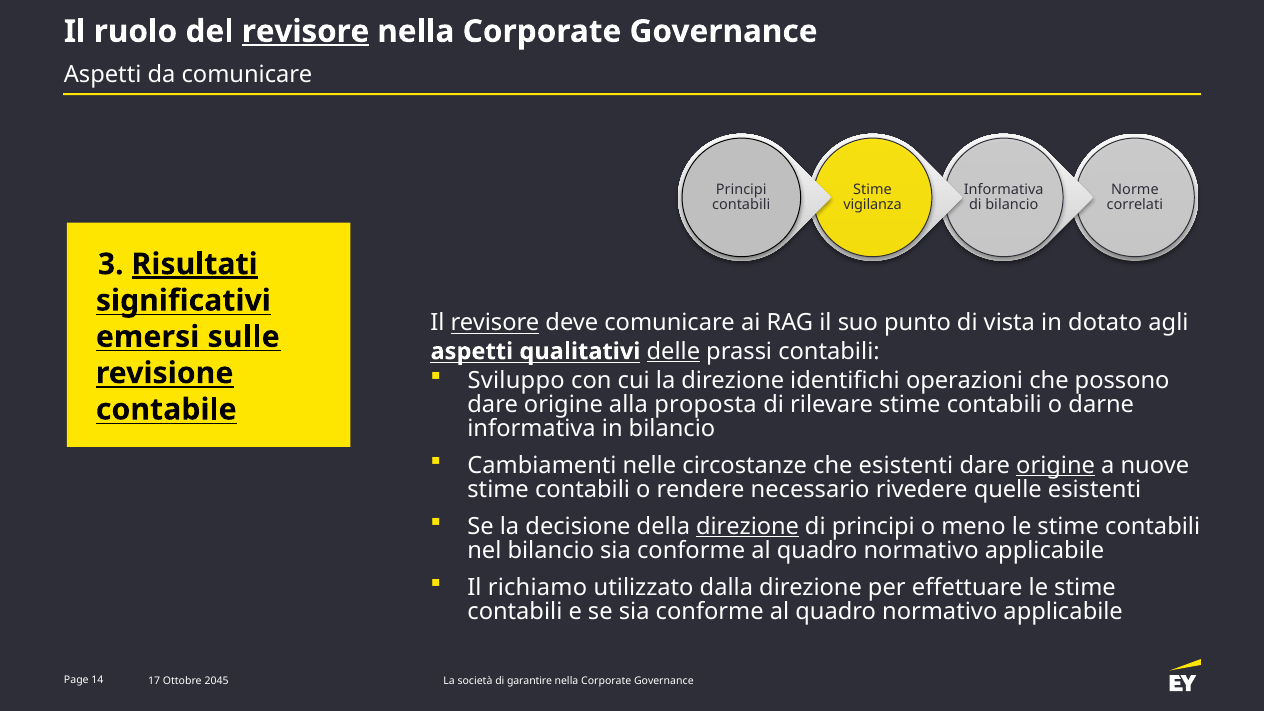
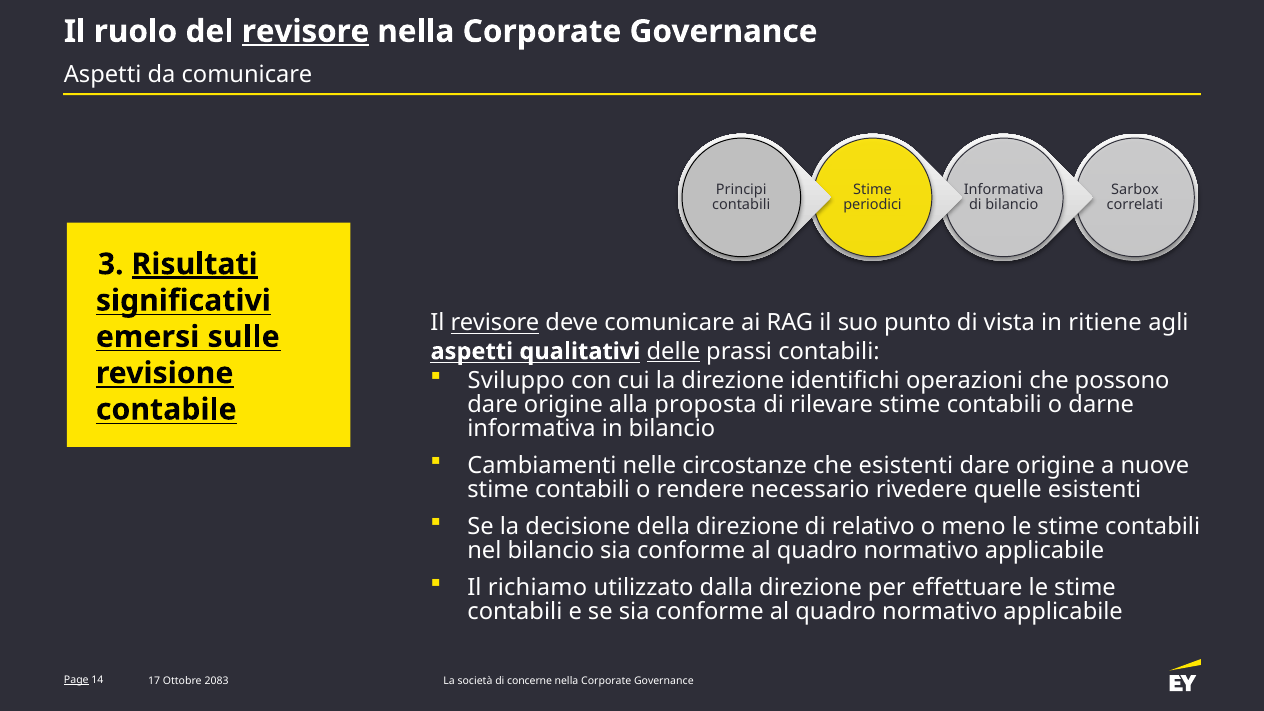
Norme: Norme -> Sarbox
vigilanza: vigilanza -> periodici
dotato: dotato -> ritiene
origine at (1056, 465) underline: present -> none
direzione at (748, 526) underline: present -> none
di principi: principi -> relativo
Page underline: none -> present
2045: 2045 -> 2083
garantire: garantire -> concerne
